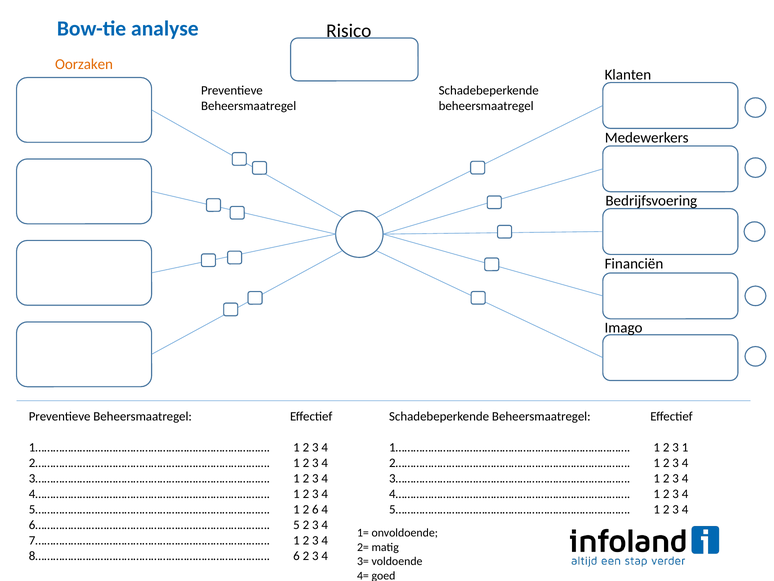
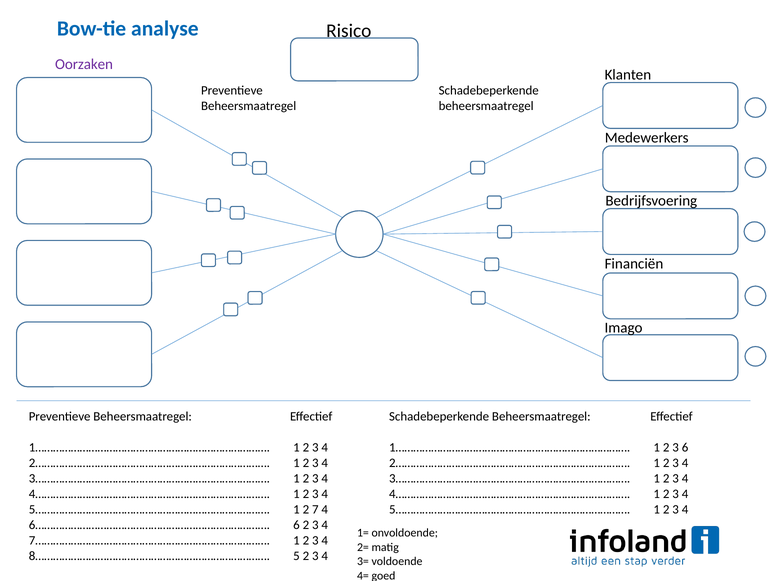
Oorzaken colour: orange -> purple
3 1: 1 -> 6
2 6: 6 -> 7
6…………………………………………………………………… 5: 5 -> 6
8…………………………………………………………………… 6: 6 -> 5
